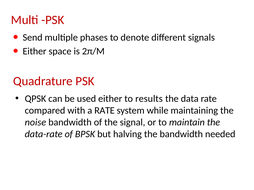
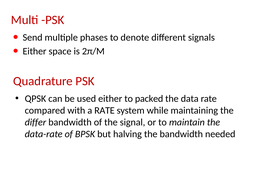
results: results -> packed
noise: noise -> differ
